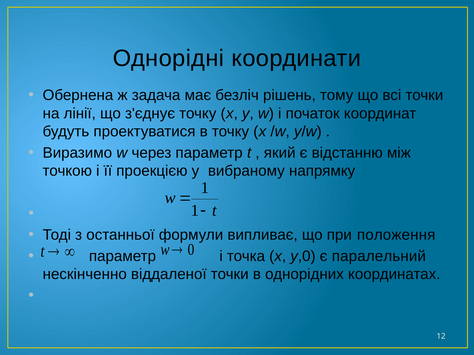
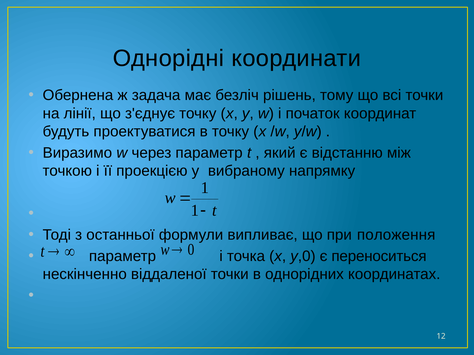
паралельний: паралельний -> переноситься
